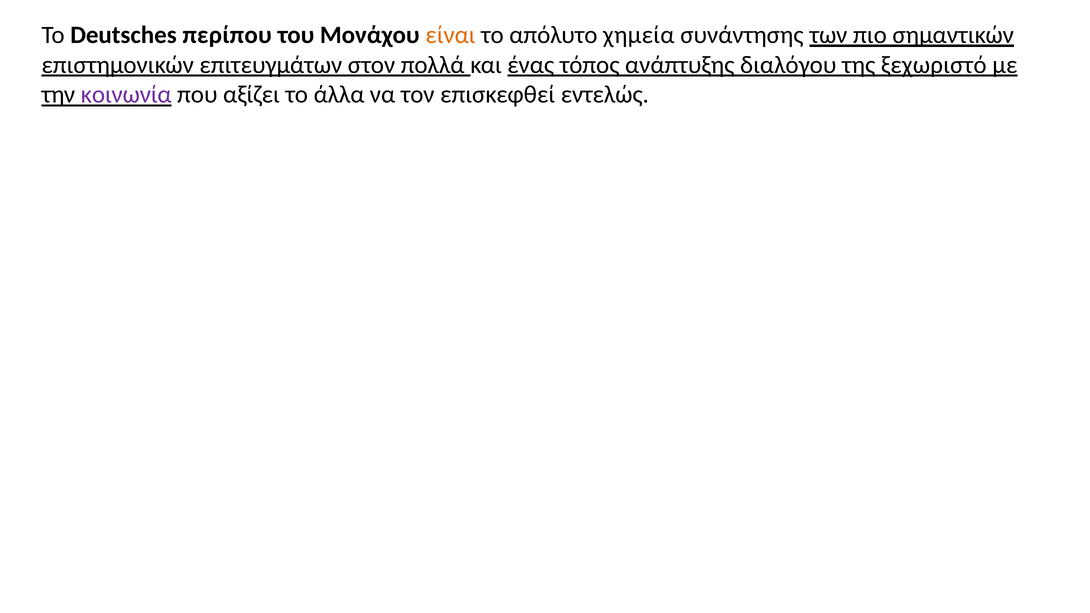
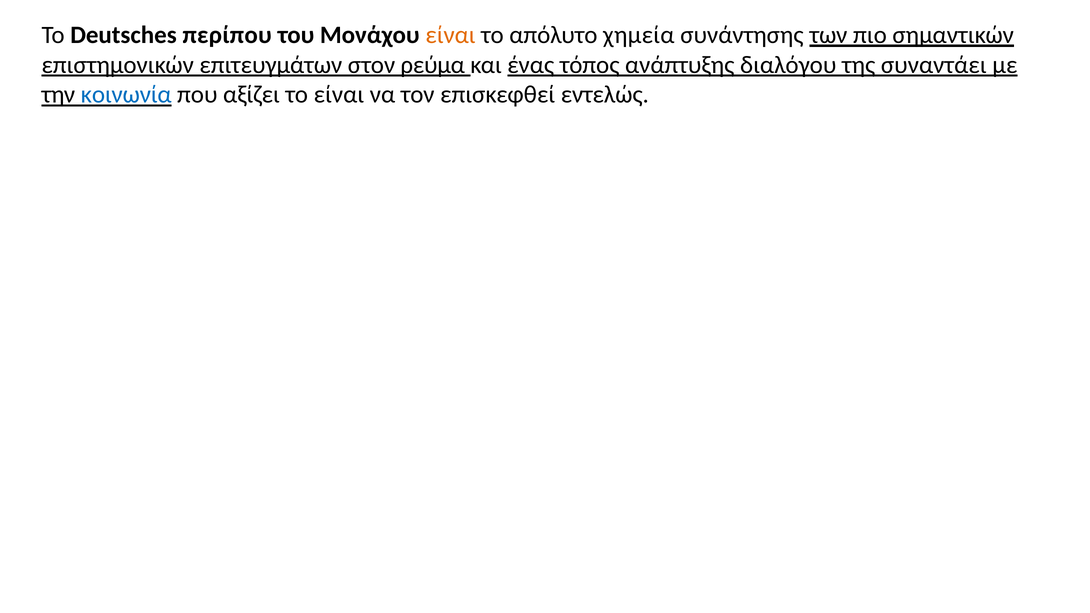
πολλά: πολλά -> ρεύμα
ξεχωριστό: ξεχωριστό -> συναντάει
κοινωνία colour: purple -> blue
το άλλα: άλλα -> είναι
